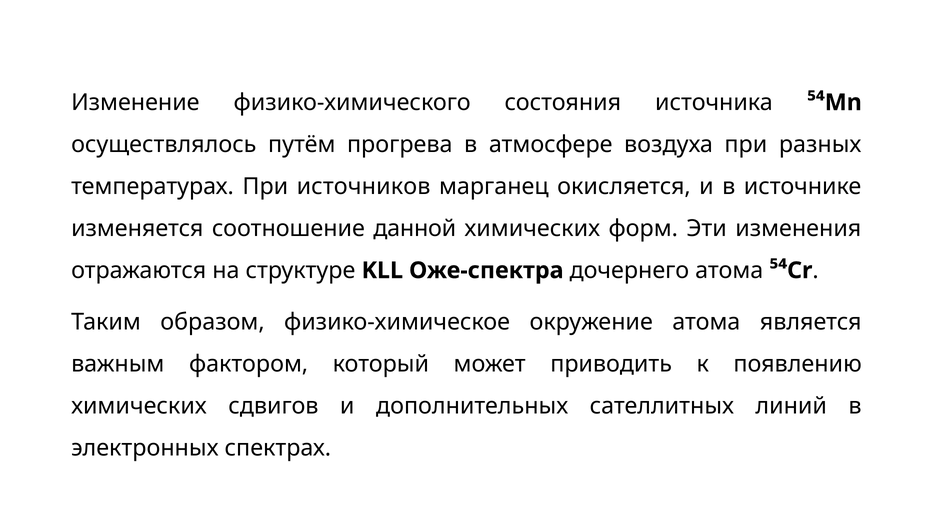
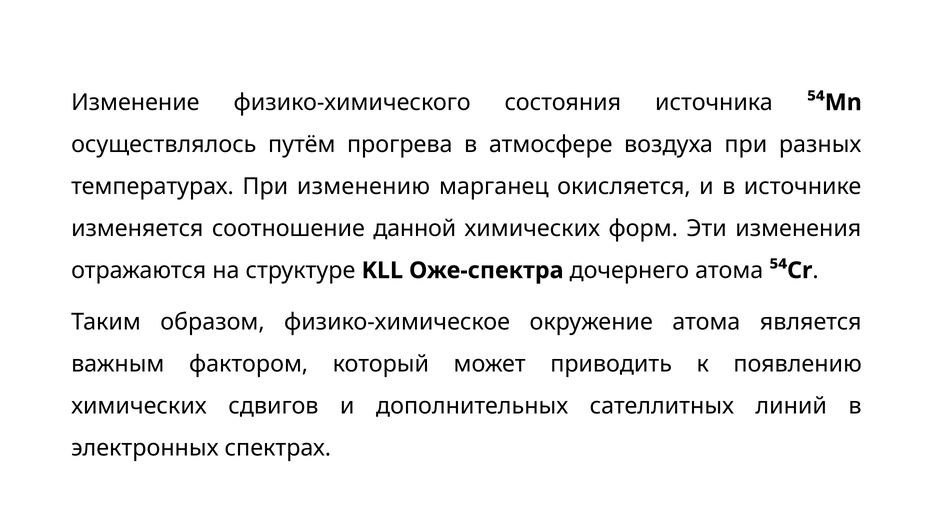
источников: источников -> изменению
